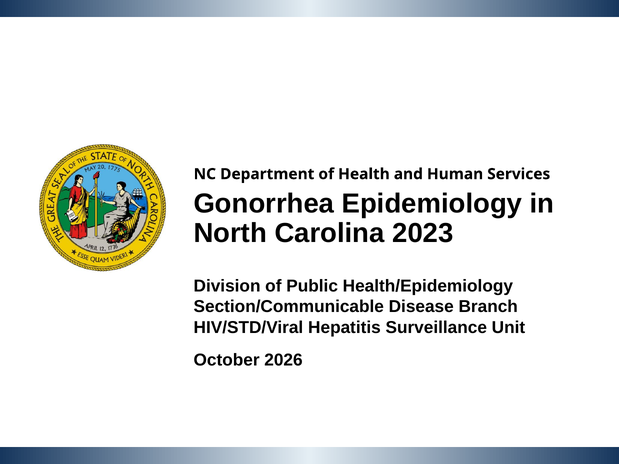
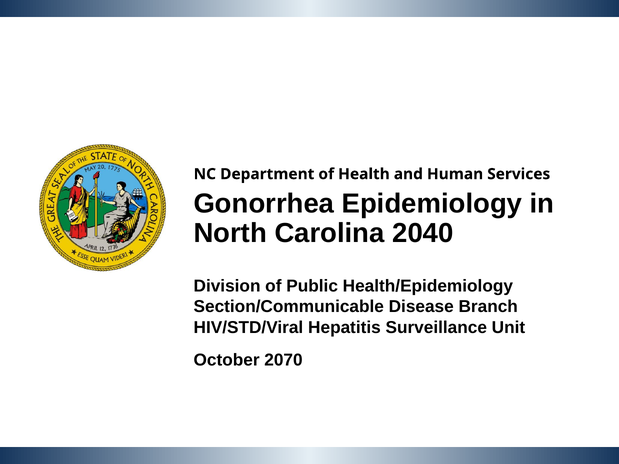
2023: 2023 -> 2040
2026: 2026 -> 2070
